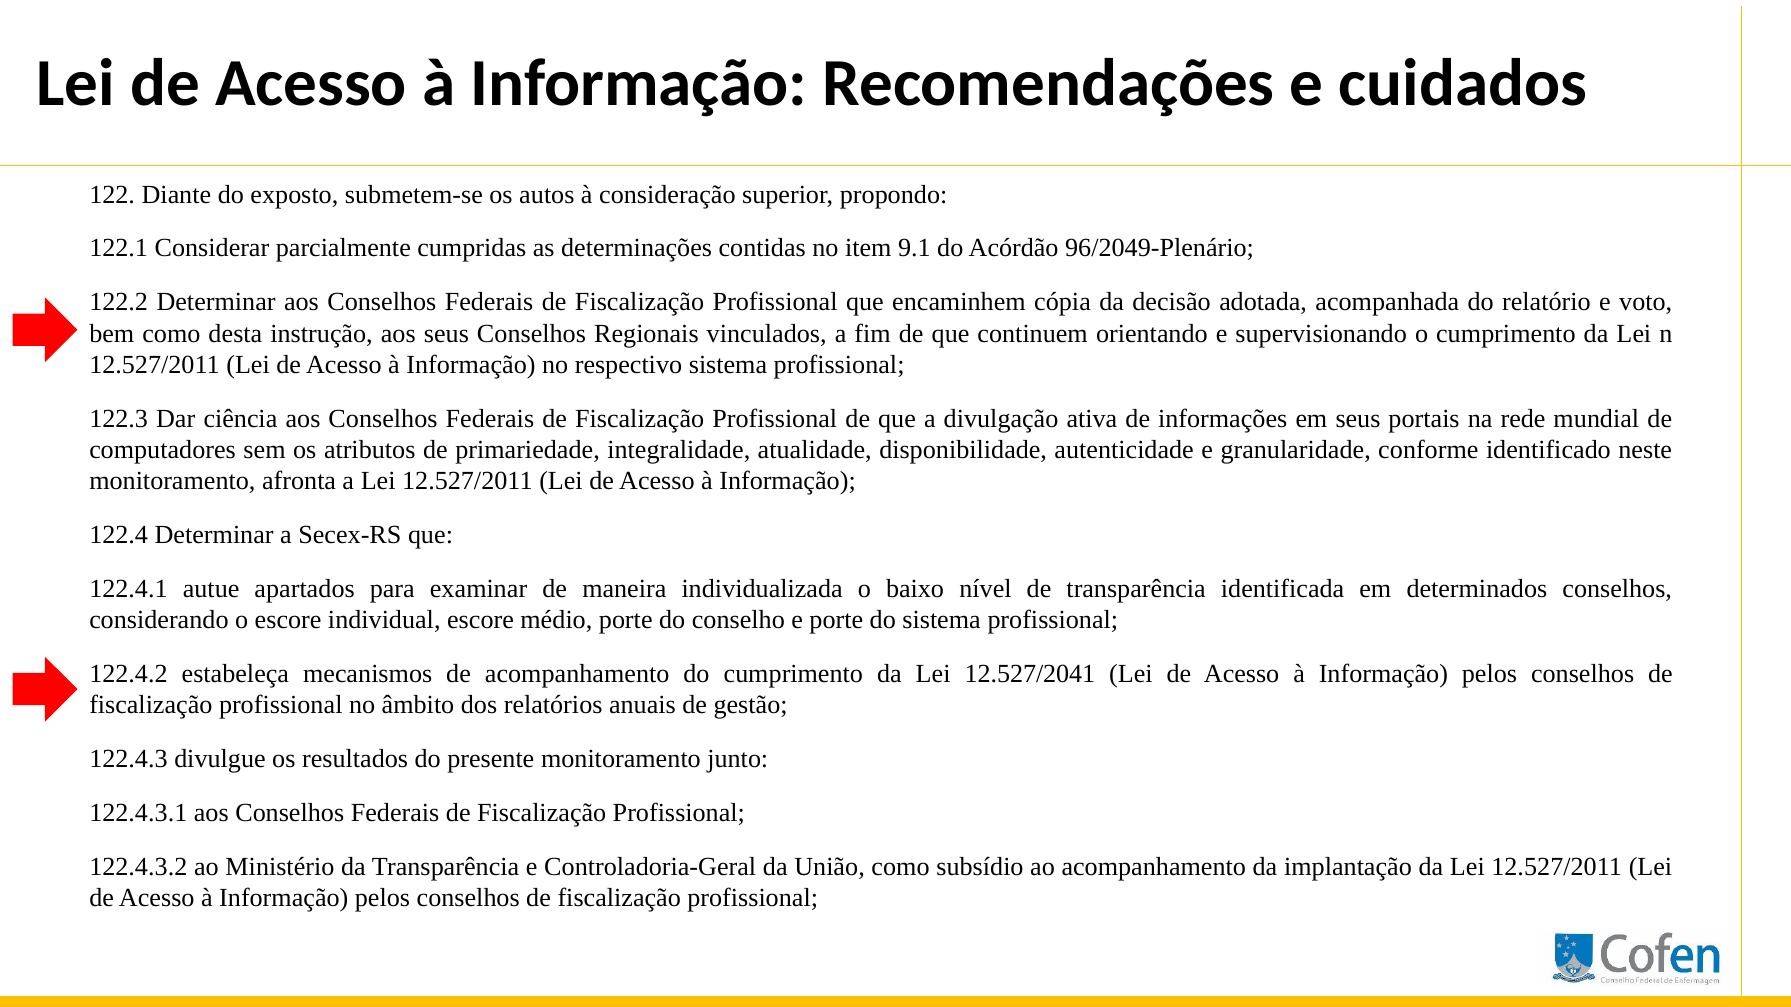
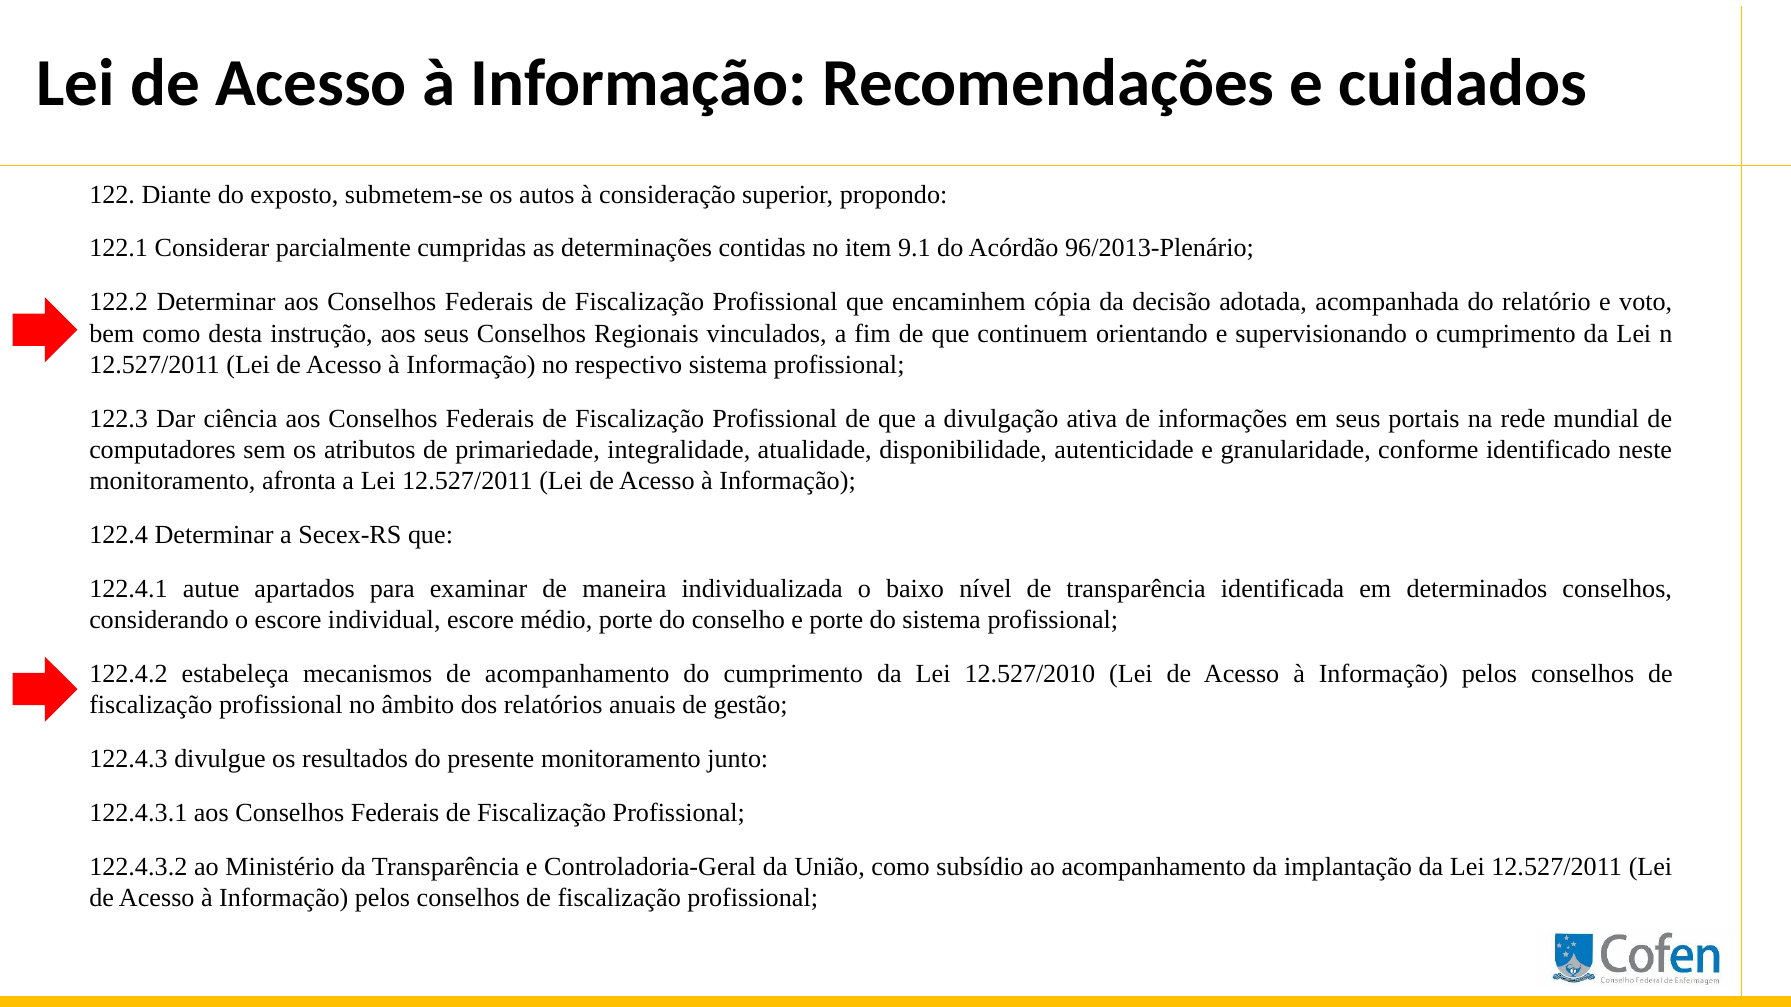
96/2049-Plenário: 96/2049-Plenário -> 96/2013-Plenário
12.527/2041: 12.527/2041 -> 12.527/2010
